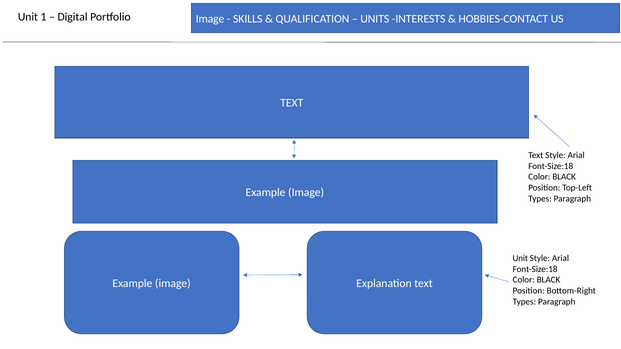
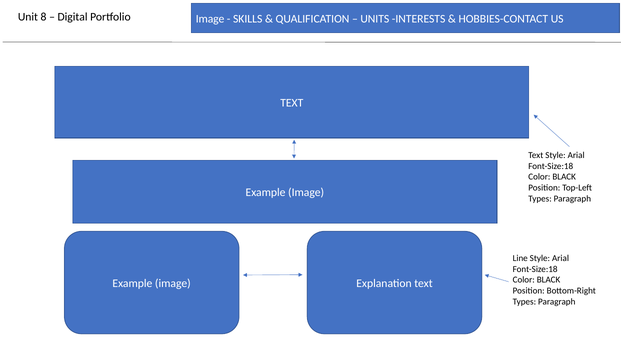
1: 1 -> 8
Unit at (520, 259): Unit -> Line
